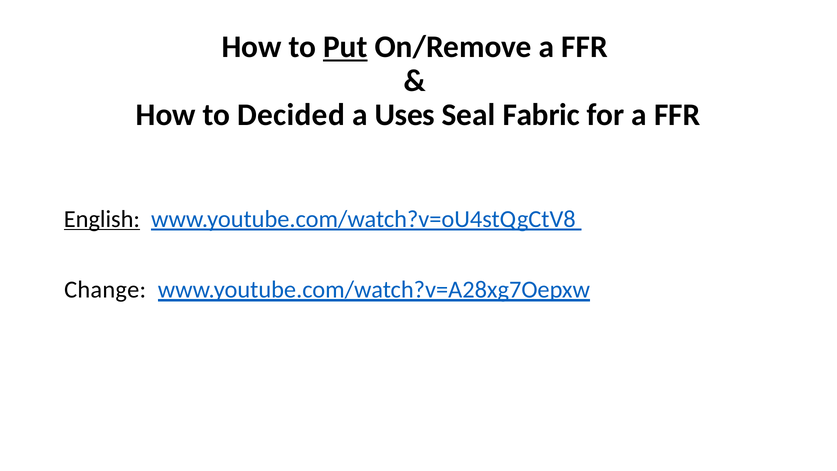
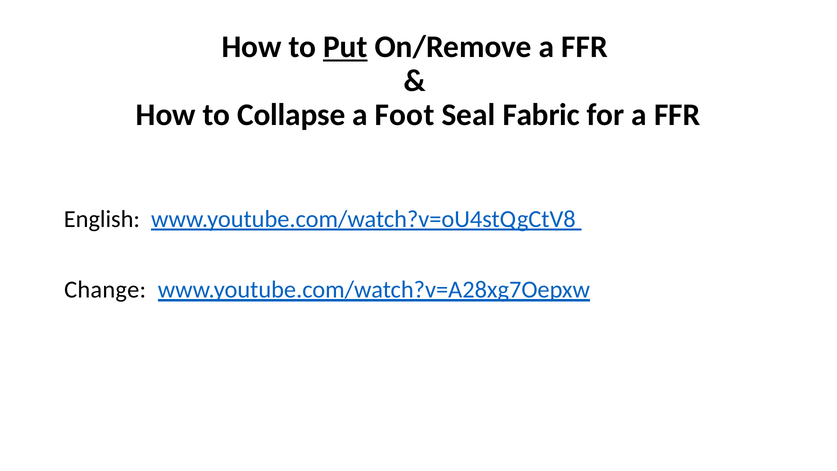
Decided: Decided -> Collapse
Uses: Uses -> Foot
English underline: present -> none
